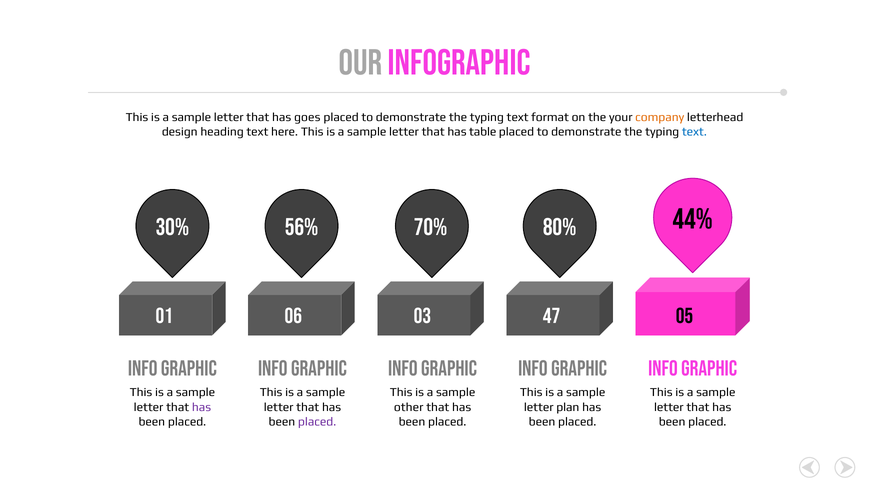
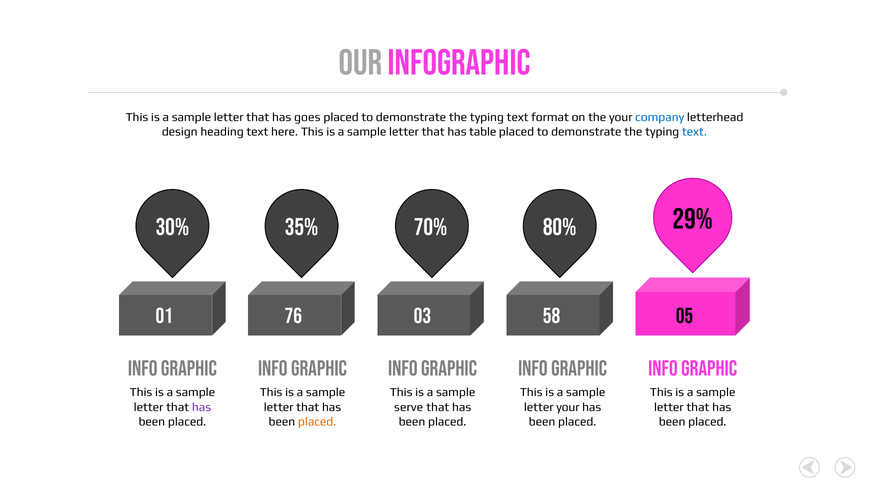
company colour: orange -> blue
44%: 44% -> 29%
56%: 56% -> 35%
06: 06 -> 76
47: 47 -> 58
other: other -> serve
letter plan: plan -> your
placed at (317, 421) colour: purple -> orange
